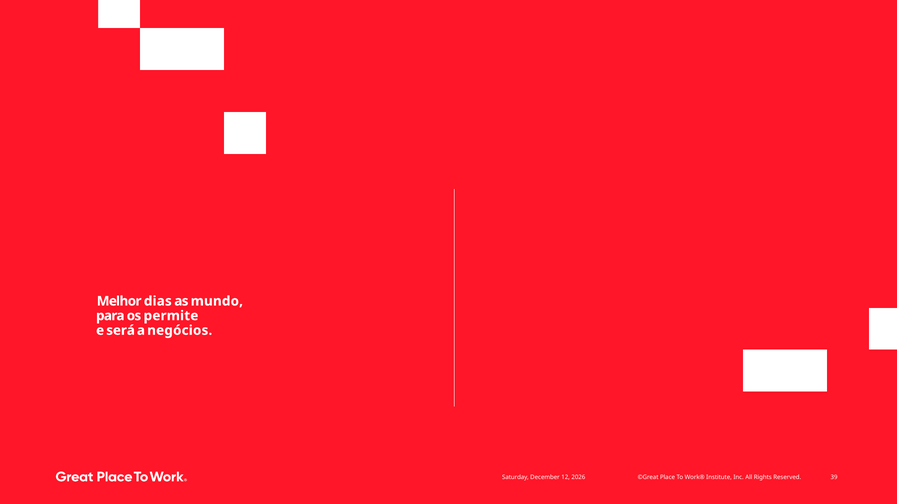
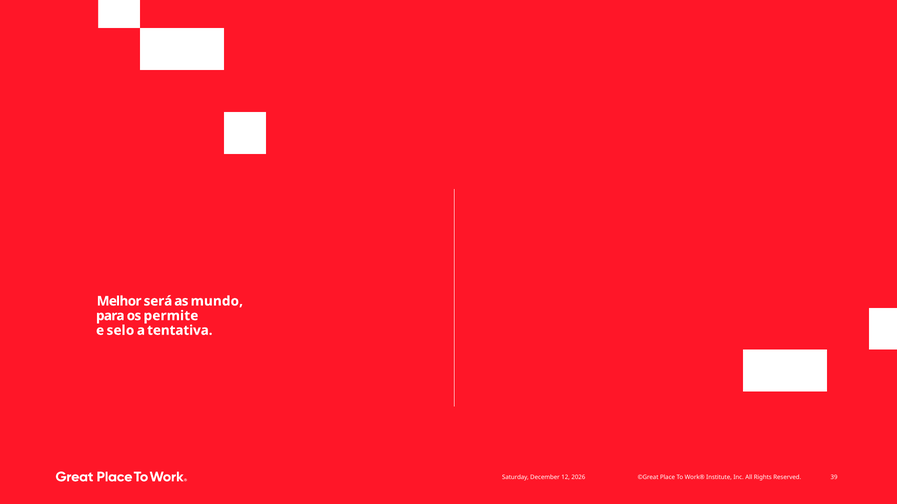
dias: dias -> será
será: será -> selo
negócios: negócios -> tentativa
